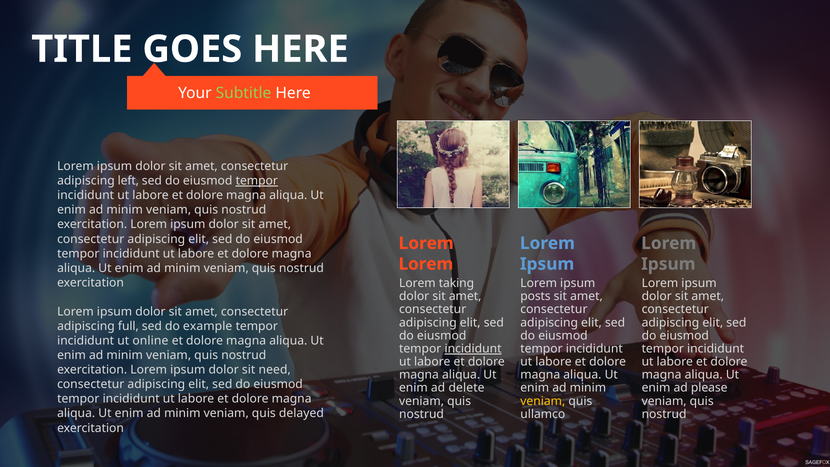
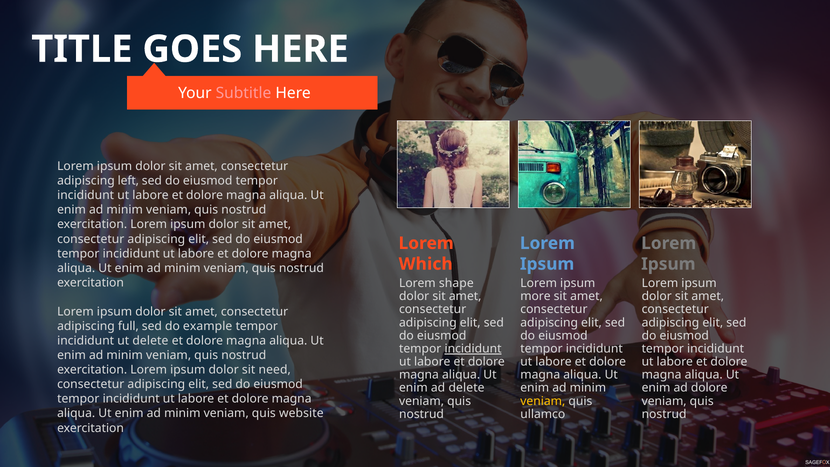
Subtitle colour: light green -> pink
tempor at (257, 181) underline: present -> none
Lorem at (426, 264): Lorem -> Which
taking: taking -> shape
posts: posts -> more
ut online: online -> delete
ad please: please -> dolore
delayed: delayed -> website
